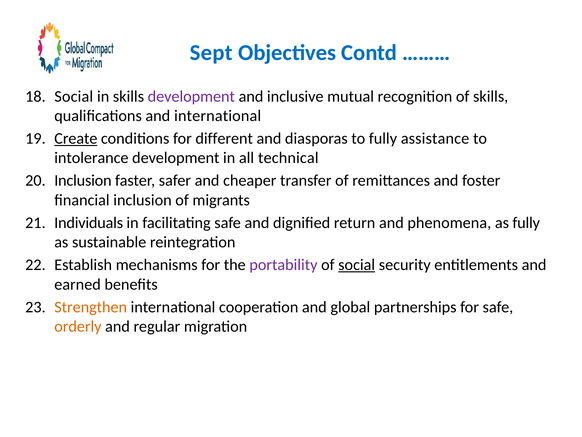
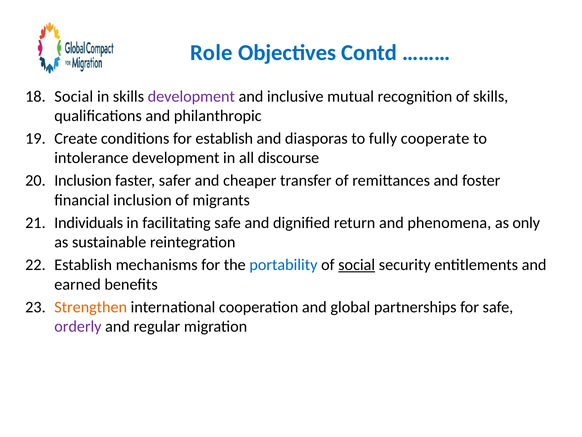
Sept: Sept -> Role
and international: international -> philanthropic
Create underline: present -> none
for different: different -> establish
assistance: assistance -> cooperate
technical: technical -> discourse
as fully: fully -> only
portability colour: purple -> blue
orderly colour: orange -> purple
